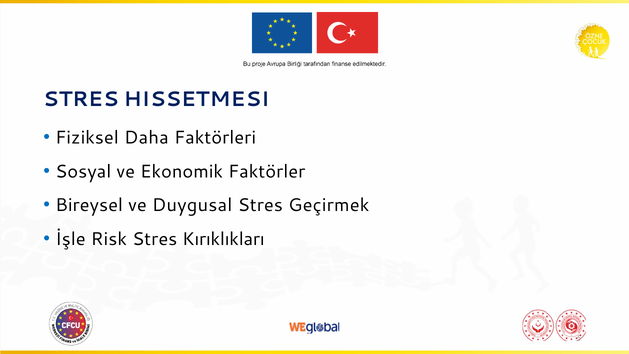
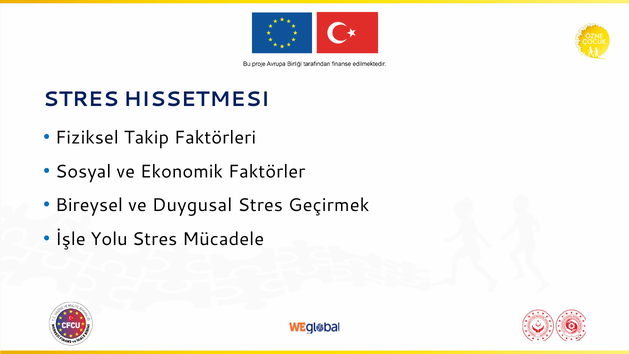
Daha: Daha -> Takip
Risk: Risk -> Yolu
Kırıklıkları: Kırıklıkları -> Mücadele
